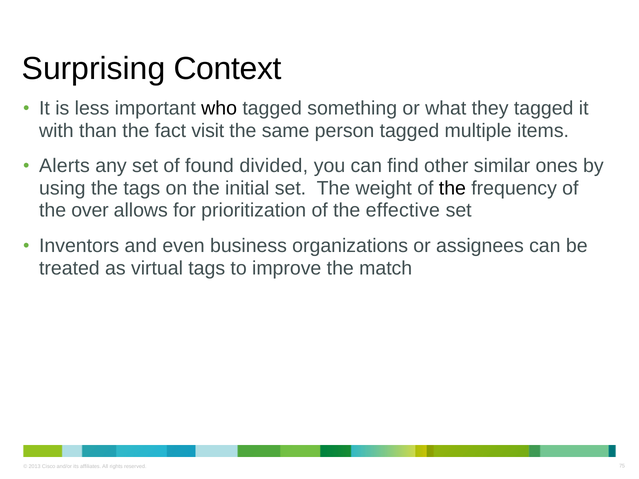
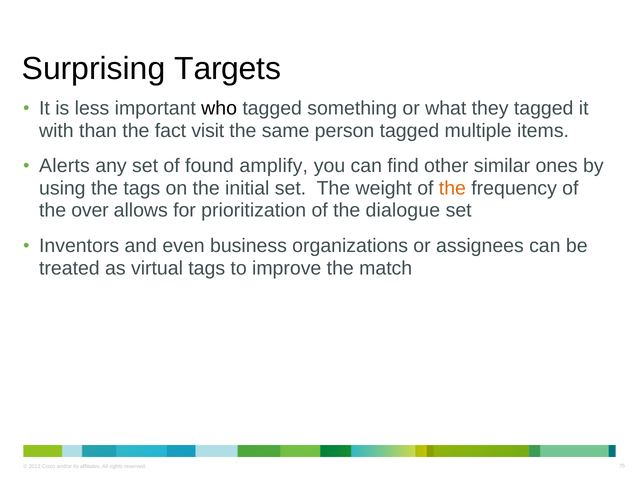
Context: Context -> Targets
divided: divided -> amplify
the at (452, 188) colour: black -> orange
effective: effective -> dialogue
